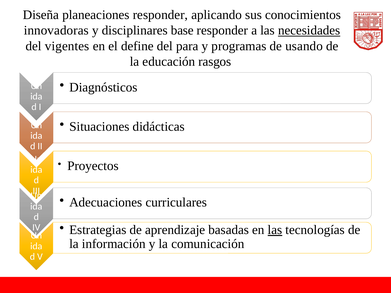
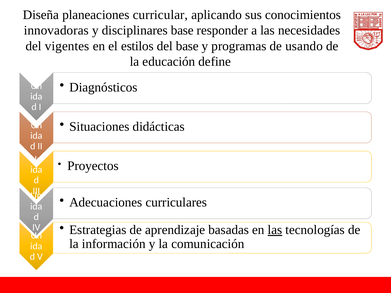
planeaciones responder: responder -> curricular
necesidades underline: present -> none
define: define -> estilos
del para: para -> base
rasgos: rasgos -> define
